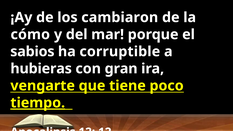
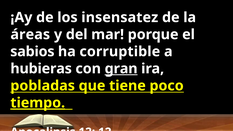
cambiaron: cambiaron -> insensatez
cómo: cómo -> áreas
gran underline: none -> present
vengarte: vengarte -> pobladas
